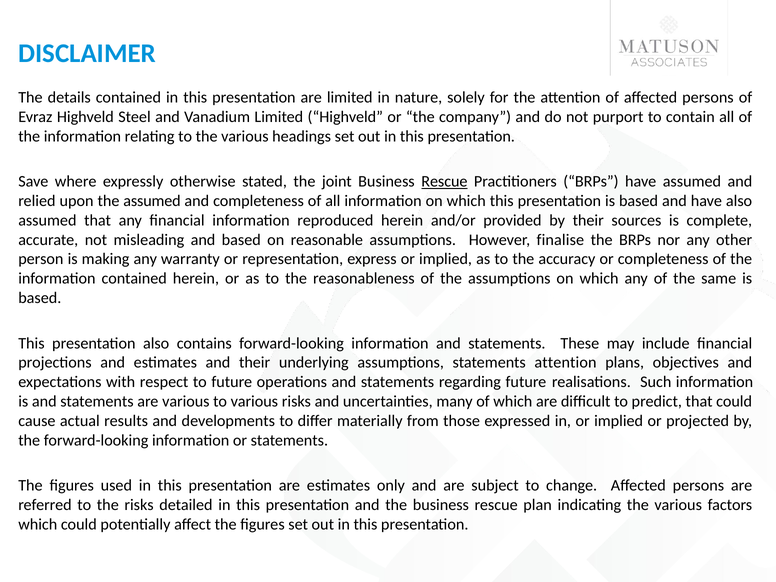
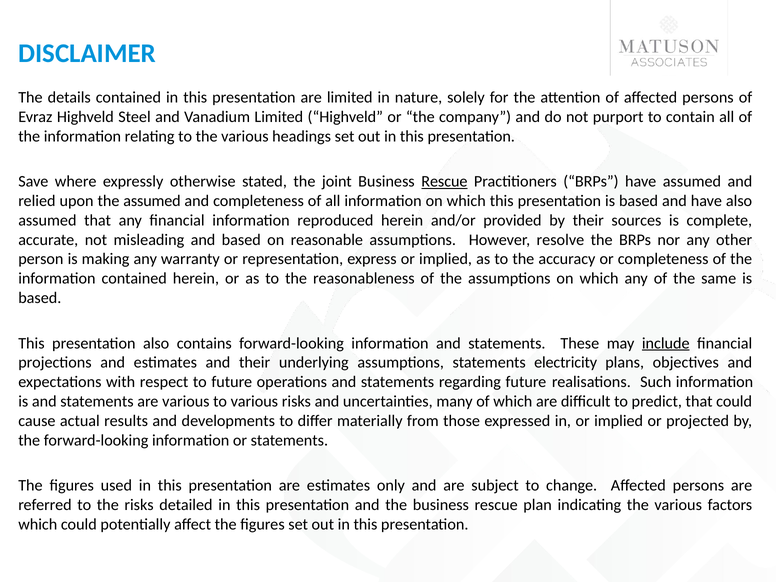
finalise: finalise -> resolve
include underline: none -> present
statements attention: attention -> electricity
